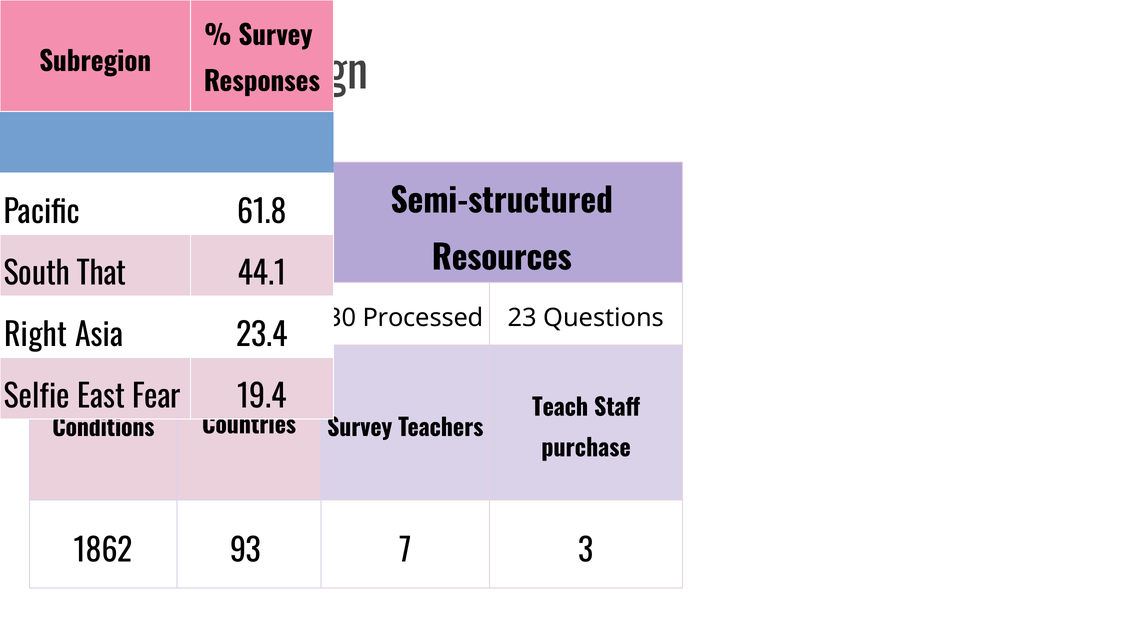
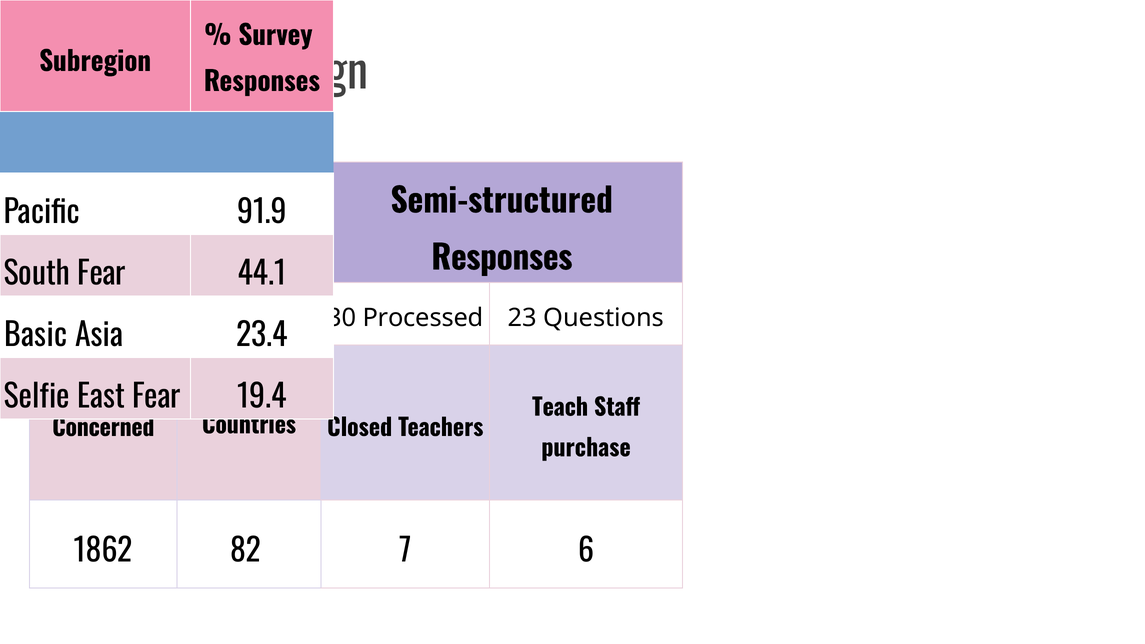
61.8: 61.8 -> 91.9
Resources at (502, 259): Resources -> Responses
South That: That -> Fear
Right: Right -> Basic
Conditions: Conditions -> Concerned
Survey at (360, 428): Survey -> Closed
93: 93 -> 82
3: 3 -> 6
